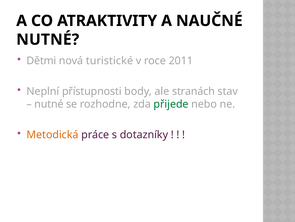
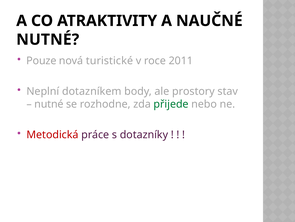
Dětmi: Dětmi -> Pouze
přístupnosti: přístupnosti -> dotazníkem
stranách: stranách -> prostory
Metodická colour: orange -> red
